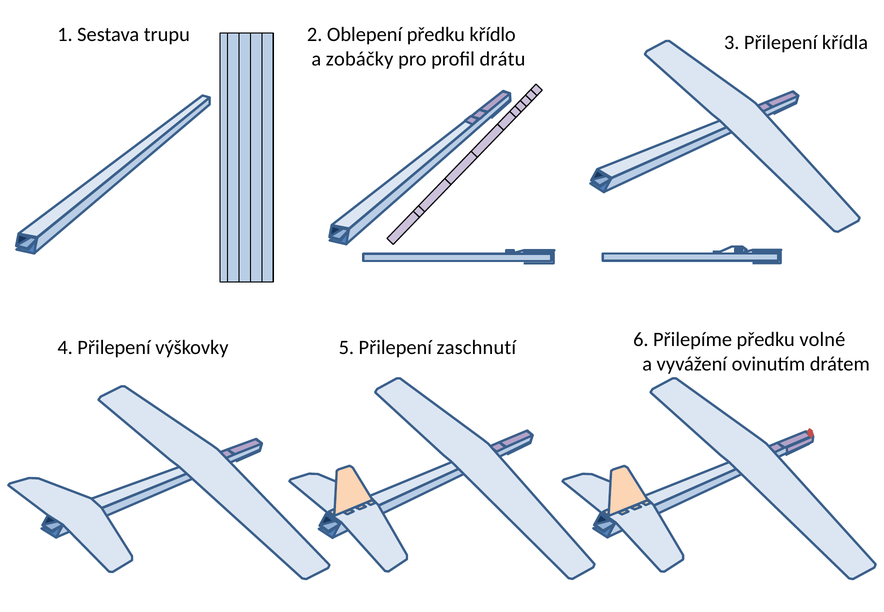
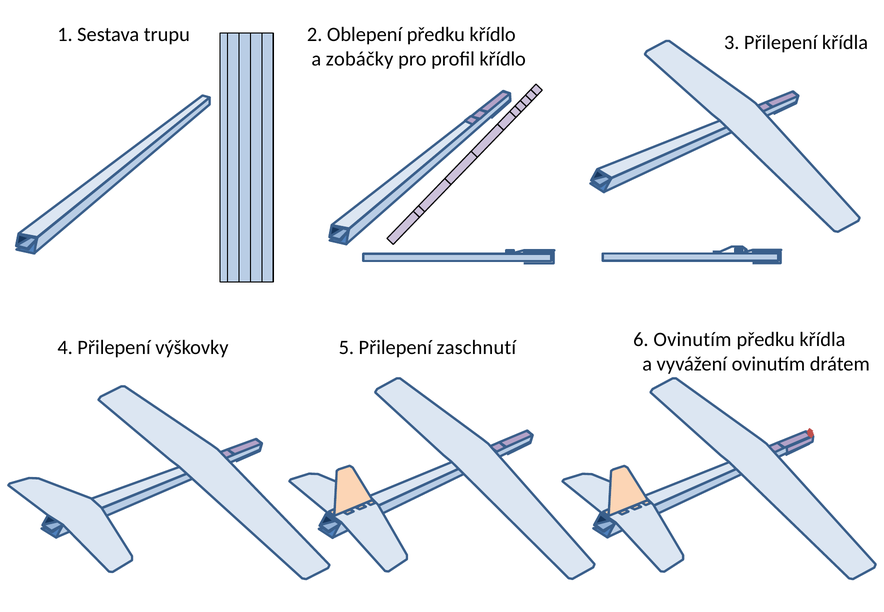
profil drátu: drátu -> křídlo
6 Přilepíme: Přilepíme -> Ovinutím
předku volné: volné -> křídla
